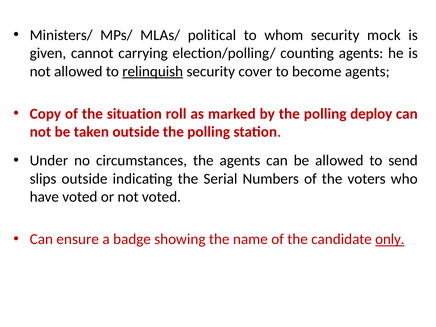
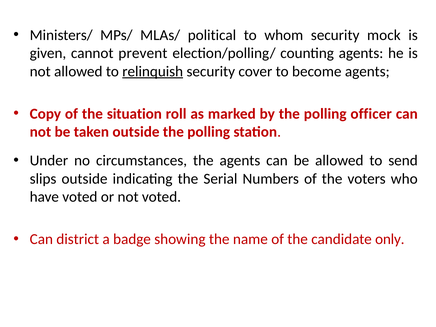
carrying: carrying -> prevent
deploy: deploy -> officer
ensure: ensure -> district
only underline: present -> none
